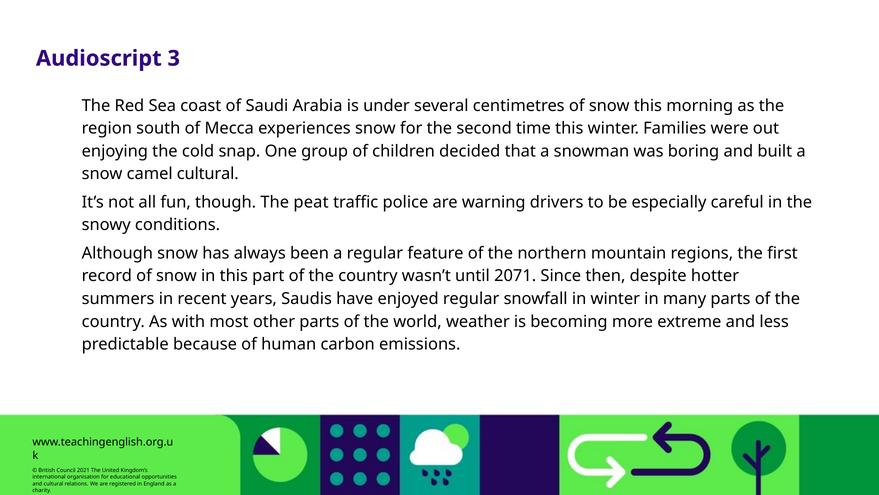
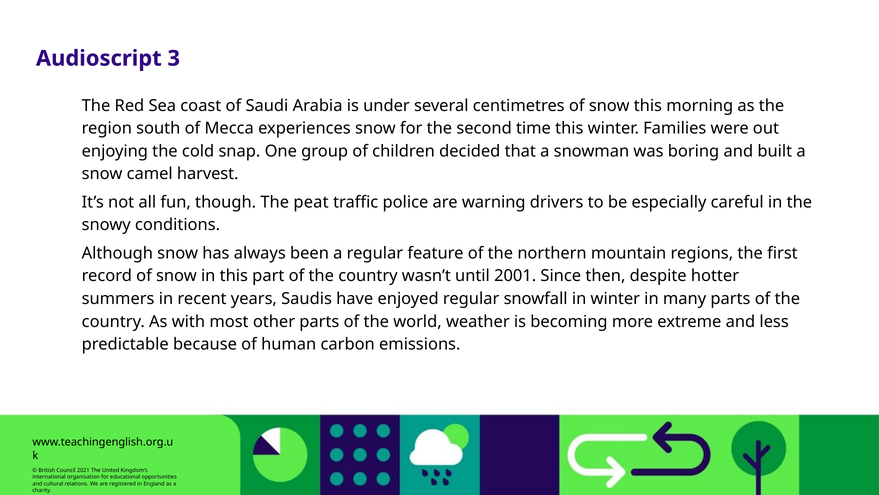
camel cultural: cultural -> harvest
2071: 2071 -> 2001
